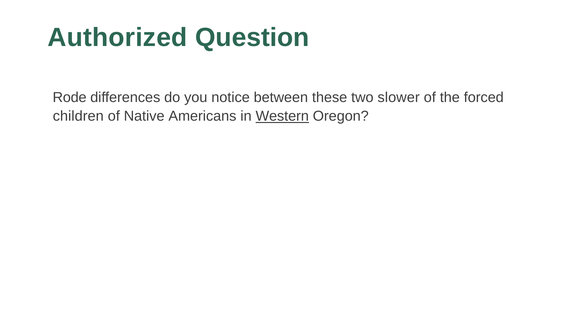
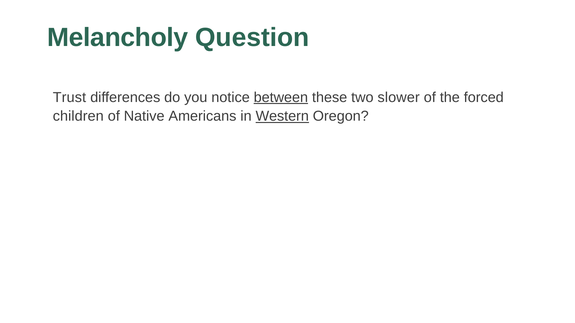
Authorized: Authorized -> Melancholy
Rode: Rode -> Trust
between underline: none -> present
